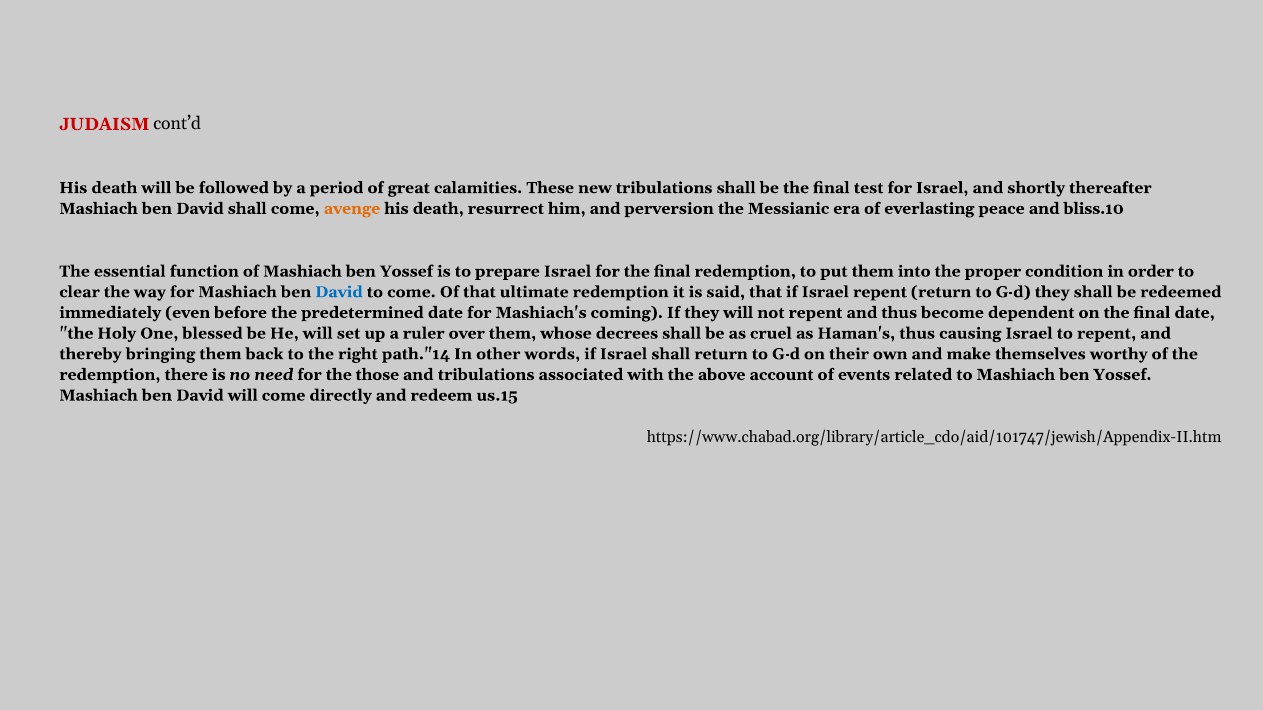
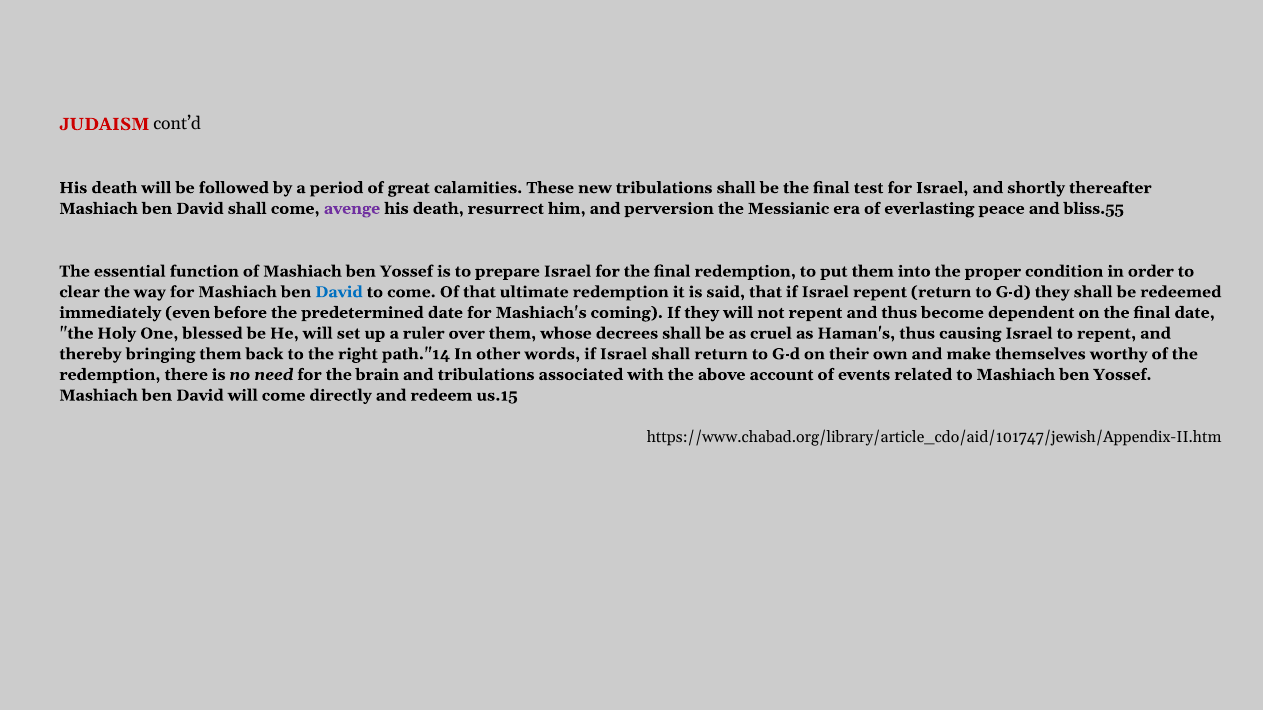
avenge colour: orange -> purple
bliss.10: bliss.10 -> bliss.55
those: those -> brain
